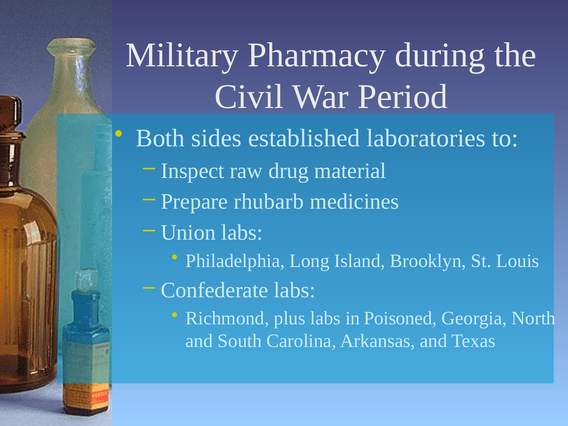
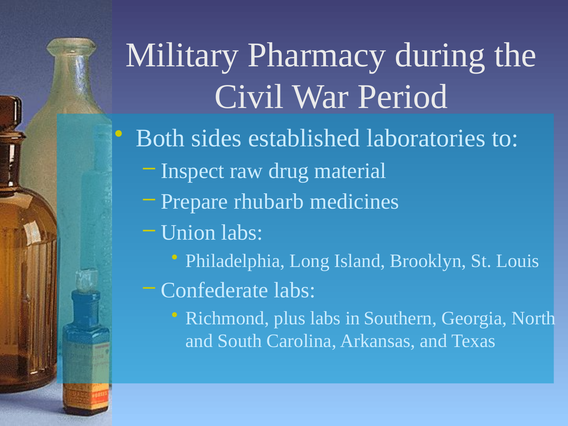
Poisoned: Poisoned -> Southern
